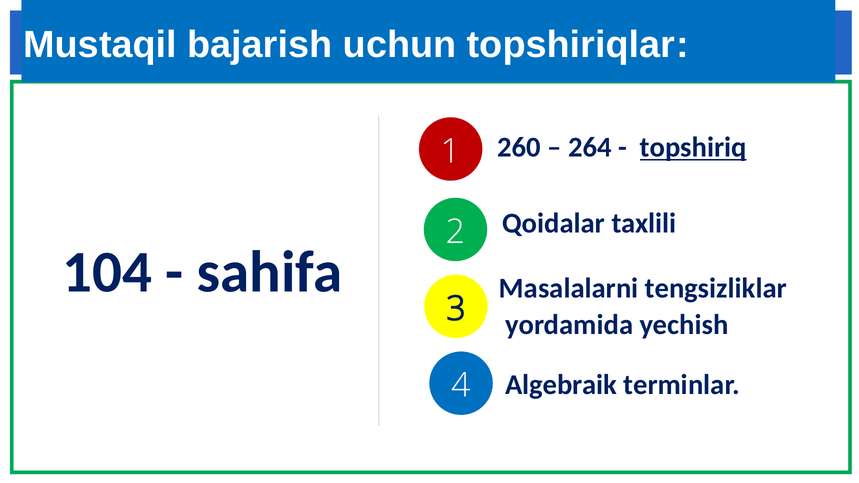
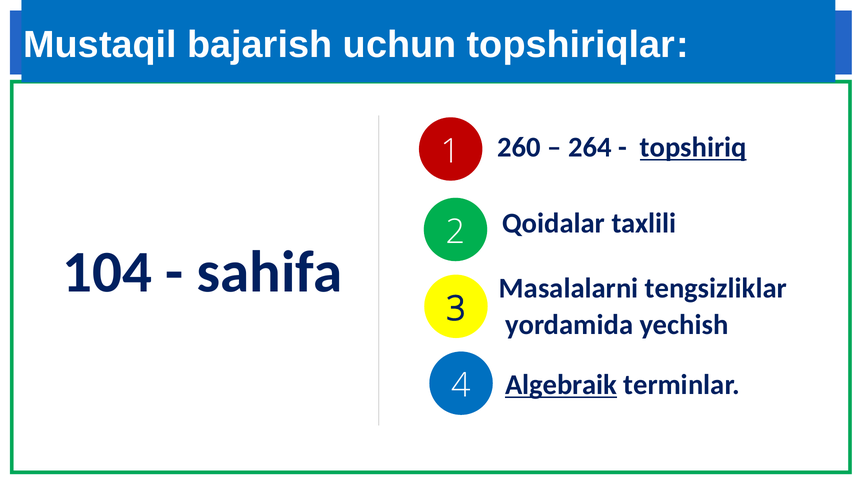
Algebraik underline: none -> present
